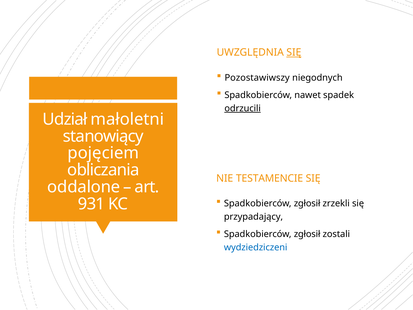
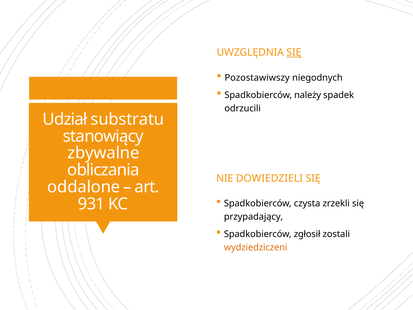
nawet: nawet -> należy
odrzucili underline: present -> none
małoletni: małoletni -> substratu
pojęciem: pojęciem -> zbywalne
TESTAMENCIE: TESTAMENCIE -> DOWIEDZIELI
zgłosił at (307, 203): zgłosił -> czysta
wydziedziczeni colour: blue -> orange
